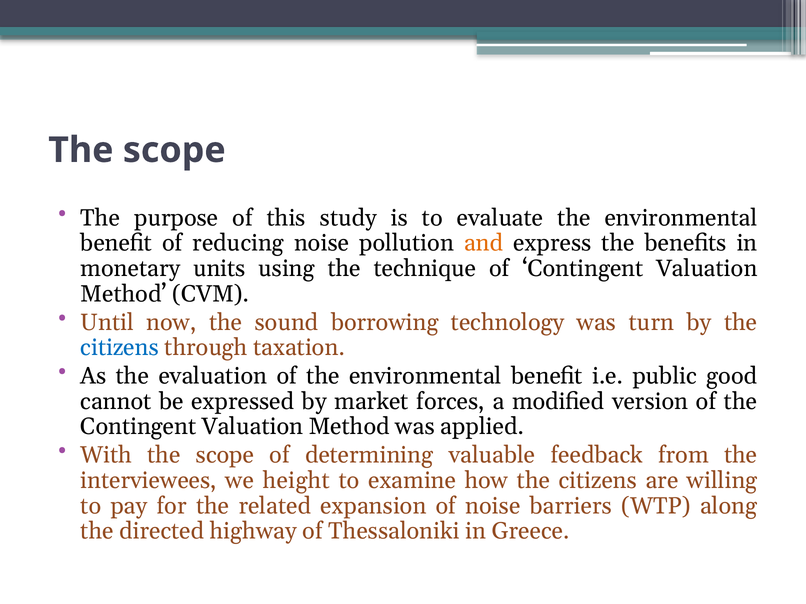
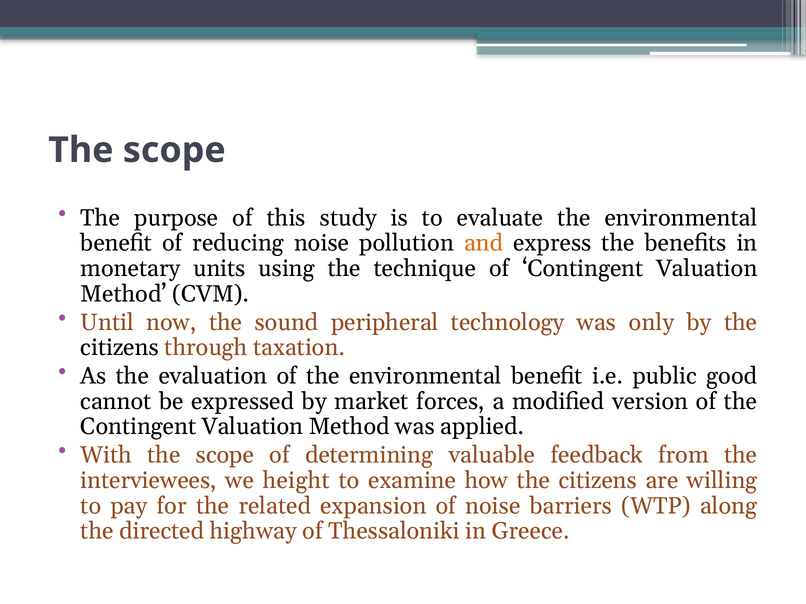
borrowing: borrowing -> peripheral
turn: turn -> only
citizens at (120, 348) colour: blue -> black
